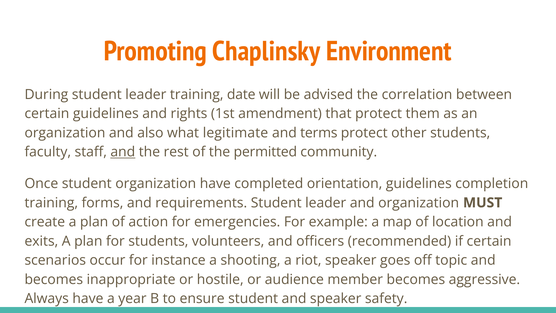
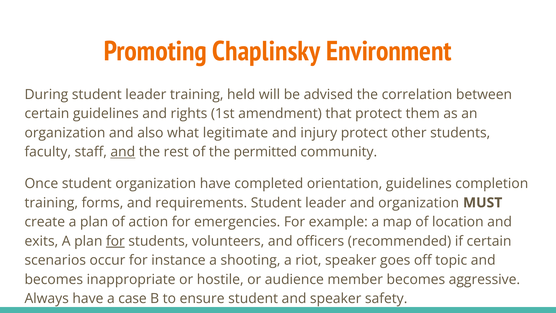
date: date -> held
terms: terms -> injury
for at (115, 241) underline: none -> present
year: year -> case
